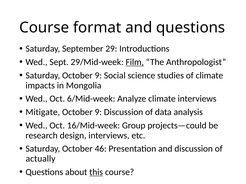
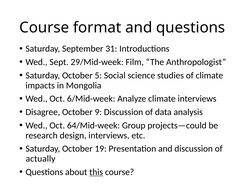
29: 29 -> 31
Film underline: present -> none
Saturday October 9: 9 -> 5
Mitigate: Mitigate -> Disagree
16/Mid-week: 16/Mid-week -> 64/Mid-week
46: 46 -> 19
